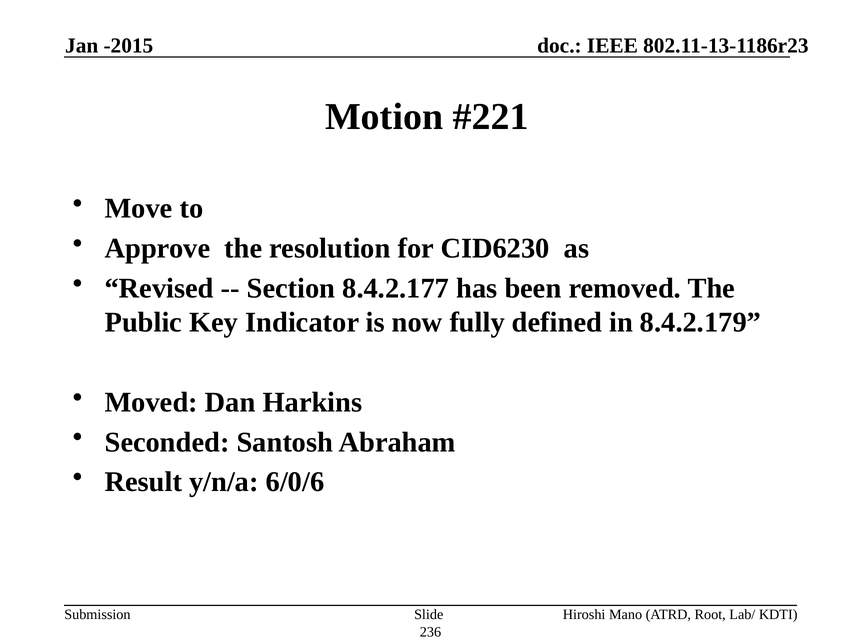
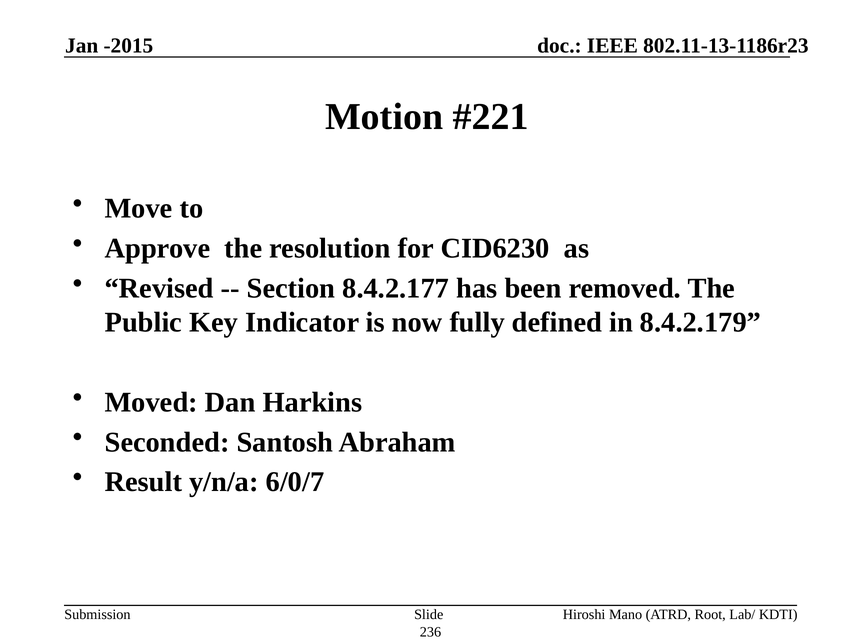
6/0/6: 6/0/6 -> 6/0/7
